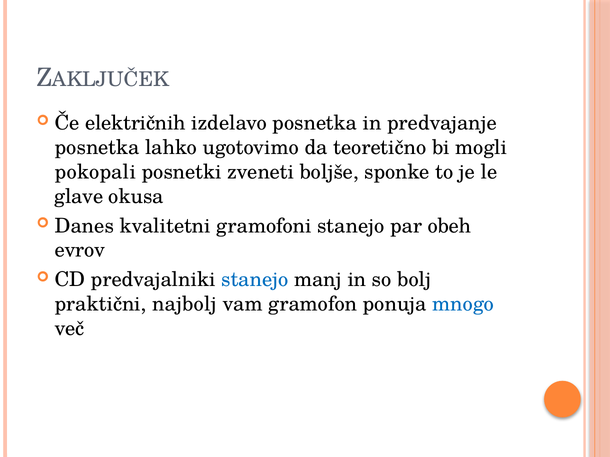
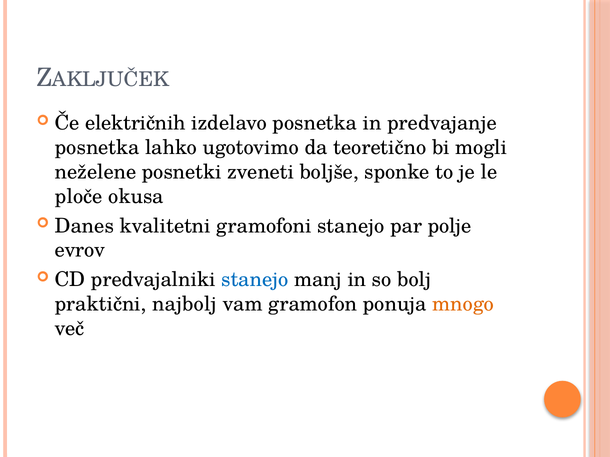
pokopali: pokopali -> neželene
glave: glave -> ploče
obeh: obeh -> polje
mnogo colour: blue -> orange
